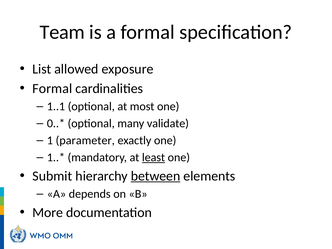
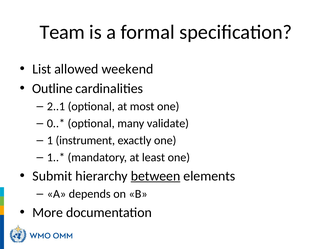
exposure: exposure -> weekend
Formal at (52, 89): Formal -> Outline
1..1: 1..1 -> 2..1
parameter: parameter -> instrument
least underline: present -> none
